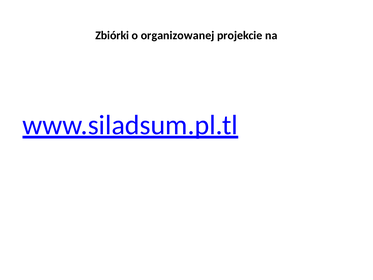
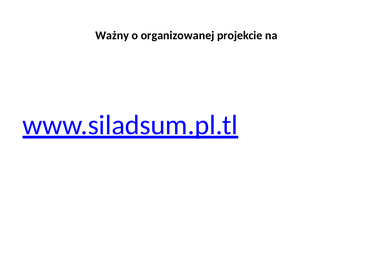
Zbiórki: Zbiórki -> Ważny
